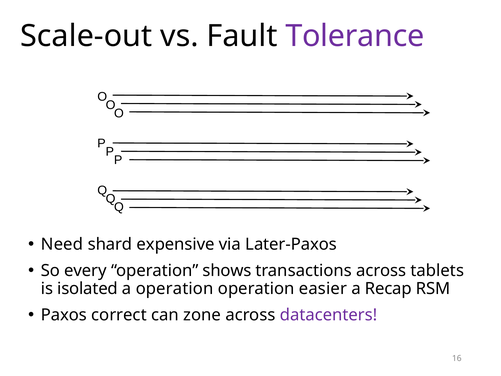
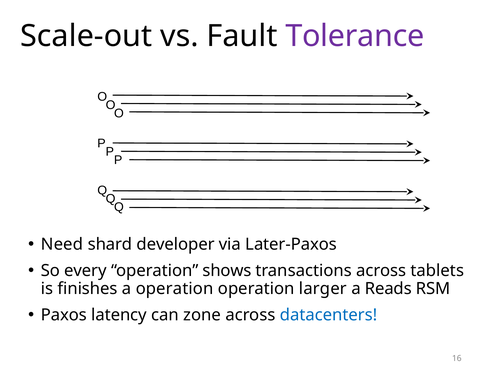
expensive: expensive -> developer
isolated: isolated -> finishes
easier: easier -> larger
Recap: Recap -> Reads
correct: correct -> latency
datacenters colour: purple -> blue
